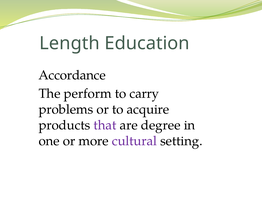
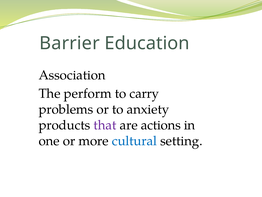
Length: Length -> Barrier
Accordance: Accordance -> Association
acquire: acquire -> anxiety
degree: degree -> actions
cultural colour: purple -> blue
